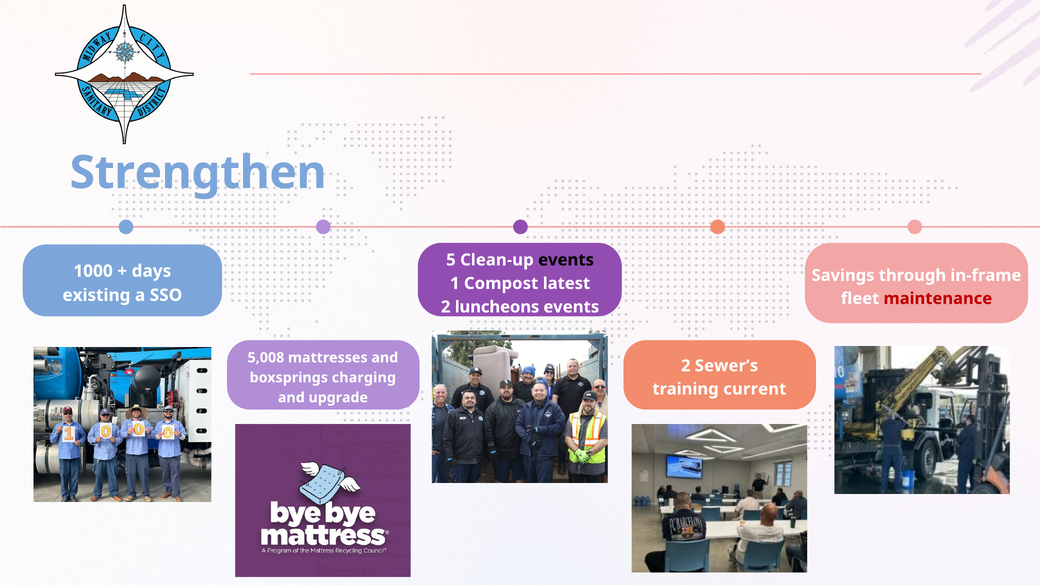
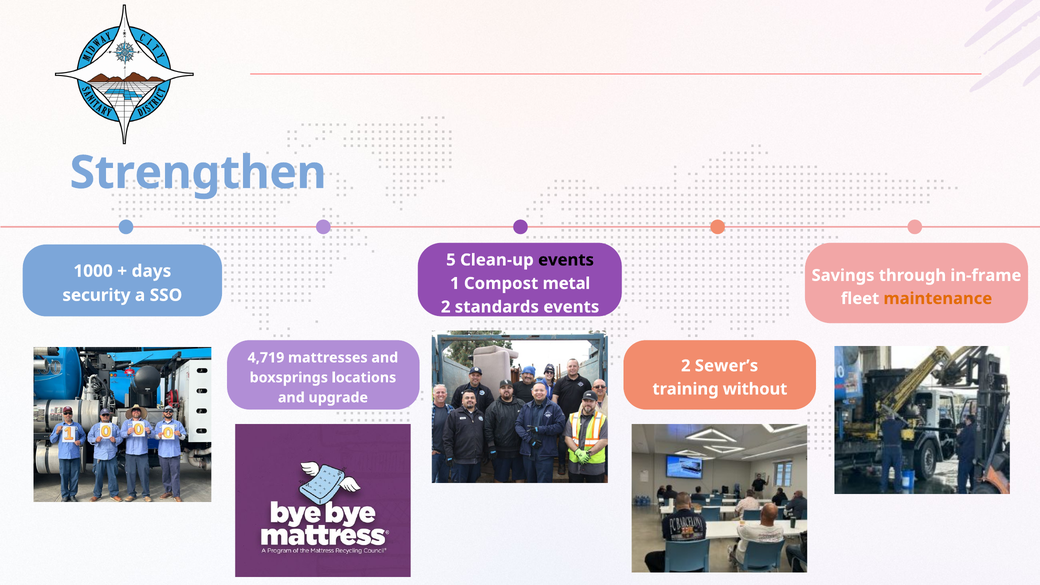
latest: latest -> metal
existing: existing -> security
maintenance colour: red -> orange
luncheons: luncheons -> standards
5,008: 5,008 -> 4,719
charging: charging -> locations
current: current -> without
